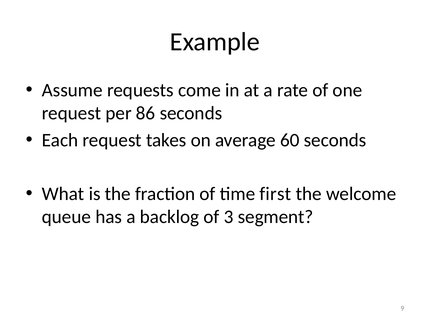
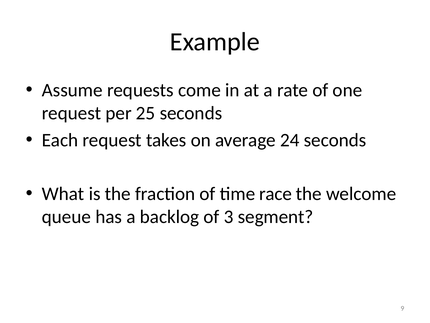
86: 86 -> 25
60: 60 -> 24
first: first -> race
